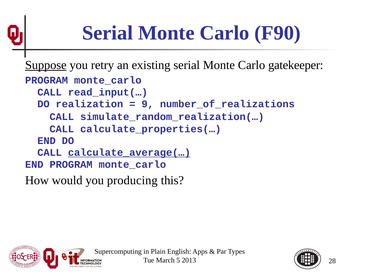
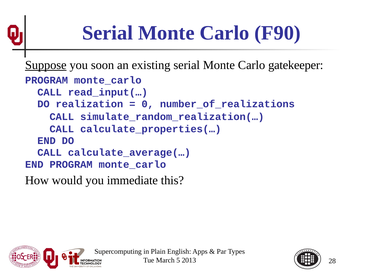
retry: retry -> soon
9: 9 -> 0
calculate_average(… underline: present -> none
producing: producing -> immediate
